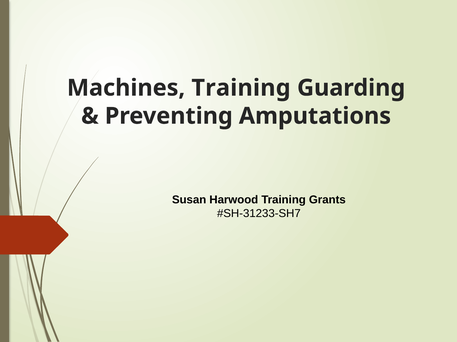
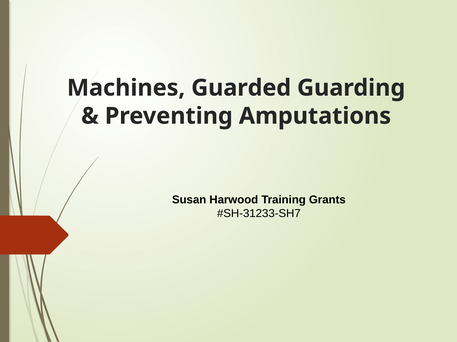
Machines Training: Training -> Guarded
